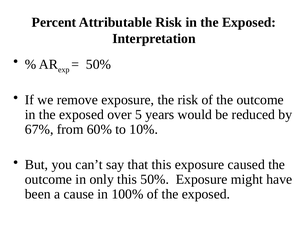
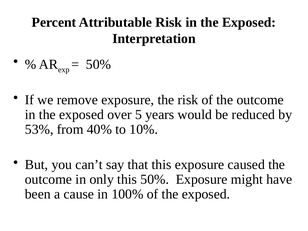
67%: 67% -> 53%
60%: 60% -> 40%
